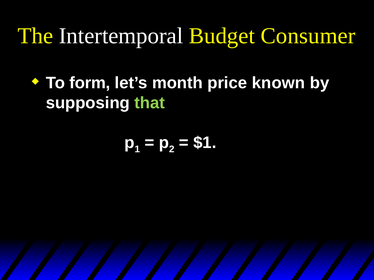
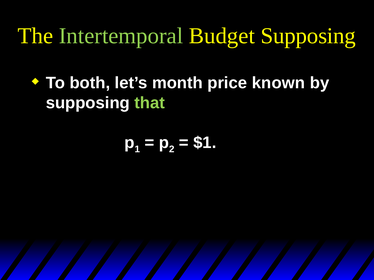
Intertemporal colour: white -> light green
Budget Consumer: Consumer -> Supposing
form: form -> both
